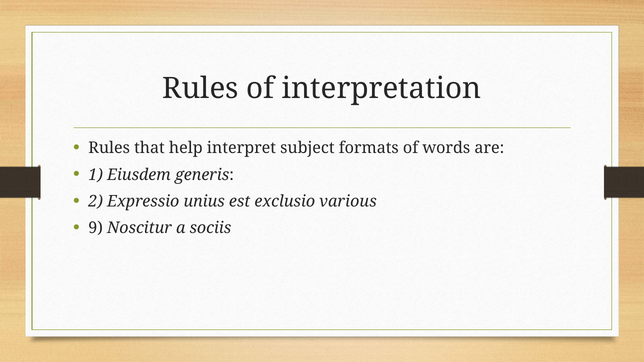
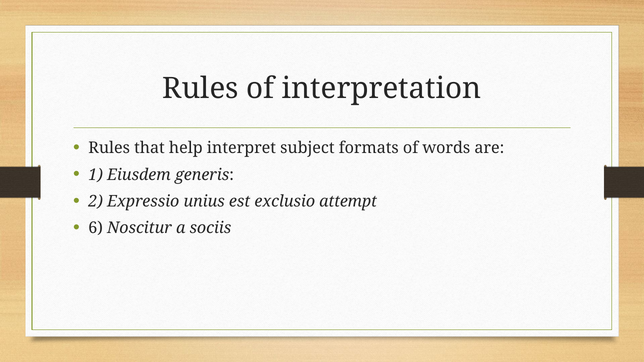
various: various -> attempt
9: 9 -> 6
